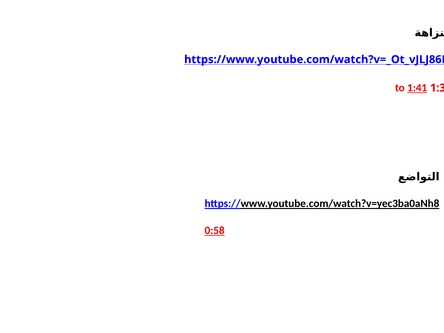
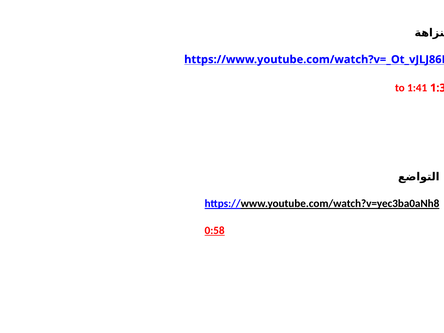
1:41 underline: present -> none
